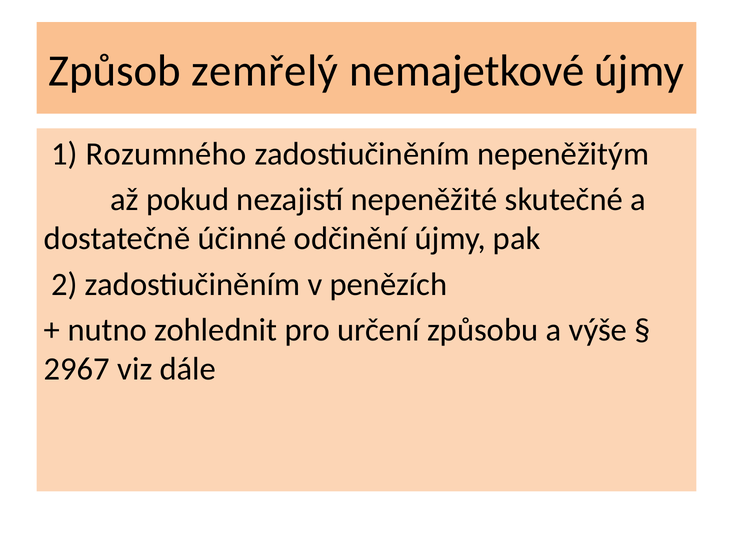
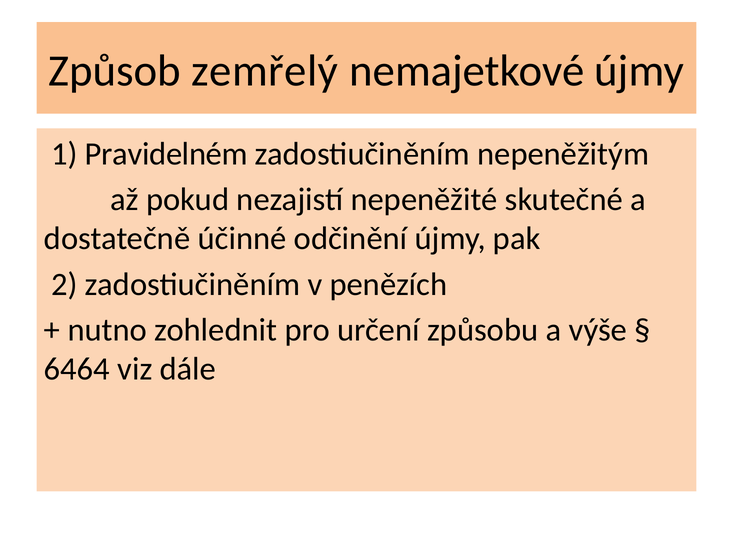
Rozumného: Rozumného -> Pravidelném
2967: 2967 -> 6464
